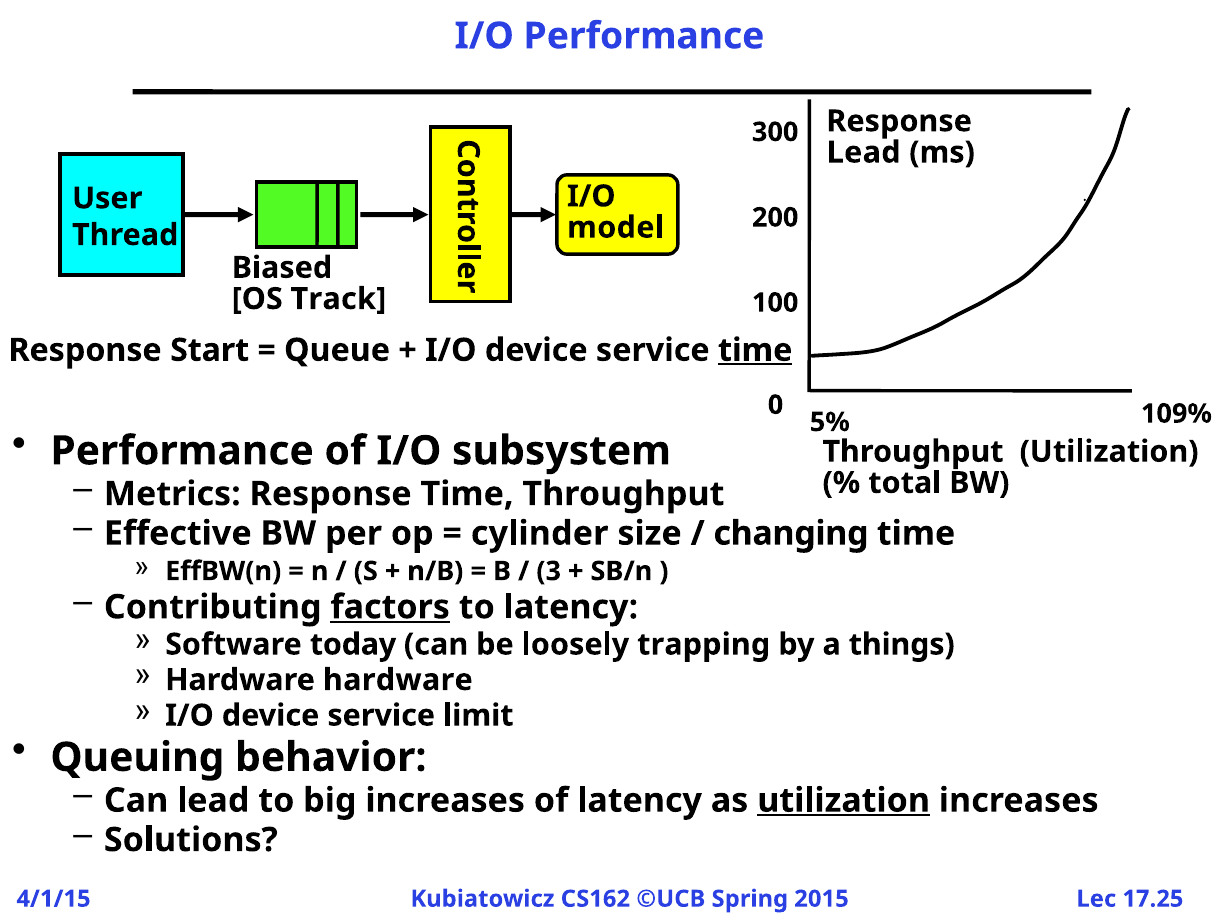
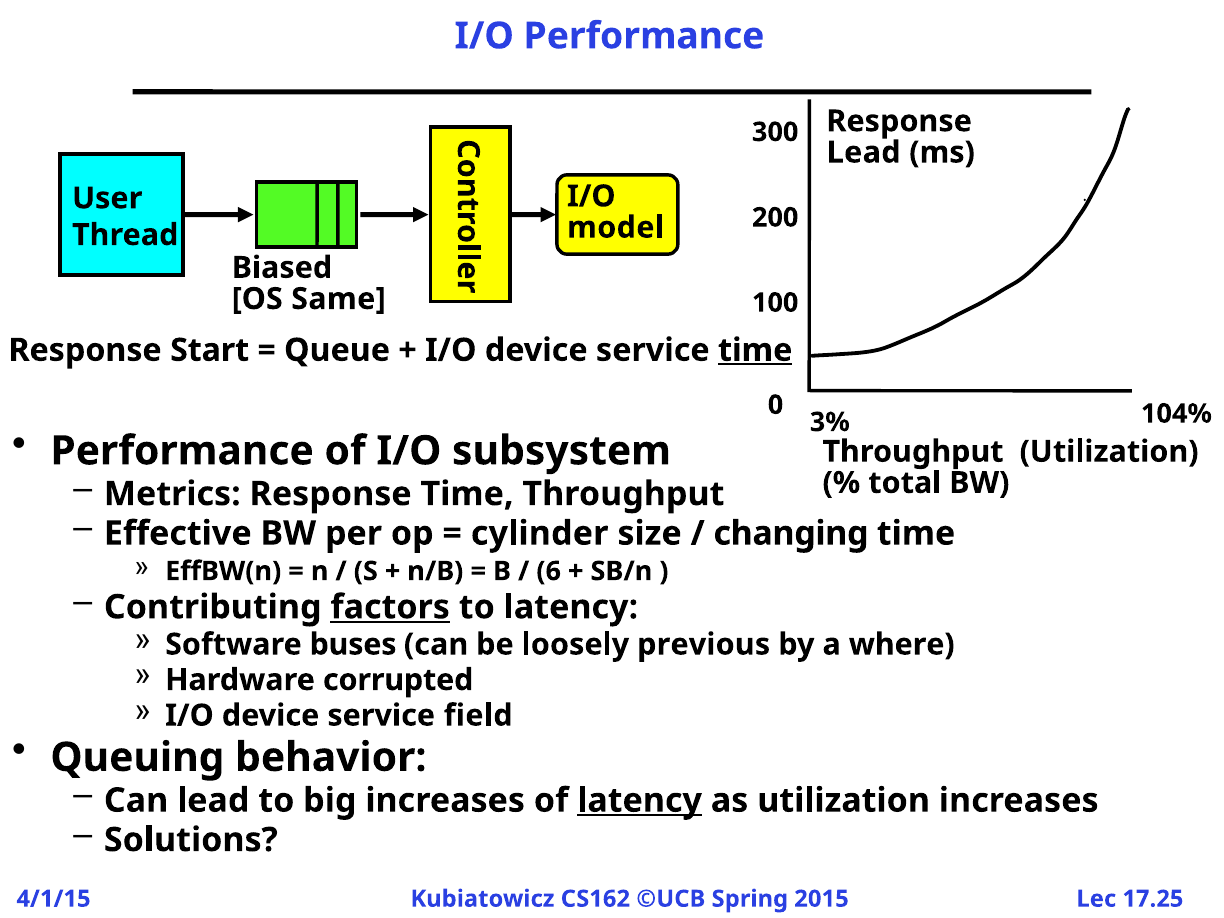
Track: Track -> Same
109%: 109% -> 104%
5%: 5% -> 3%
3: 3 -> 6
today: today -> buses
trapping: trapping -> previous
things: things -> where
Hardware hardware: hardware -> corrupted
limit: limit -> field
latency at (640, 800) underline: none -> present
utilization at (844, 800) underline: present -> none
